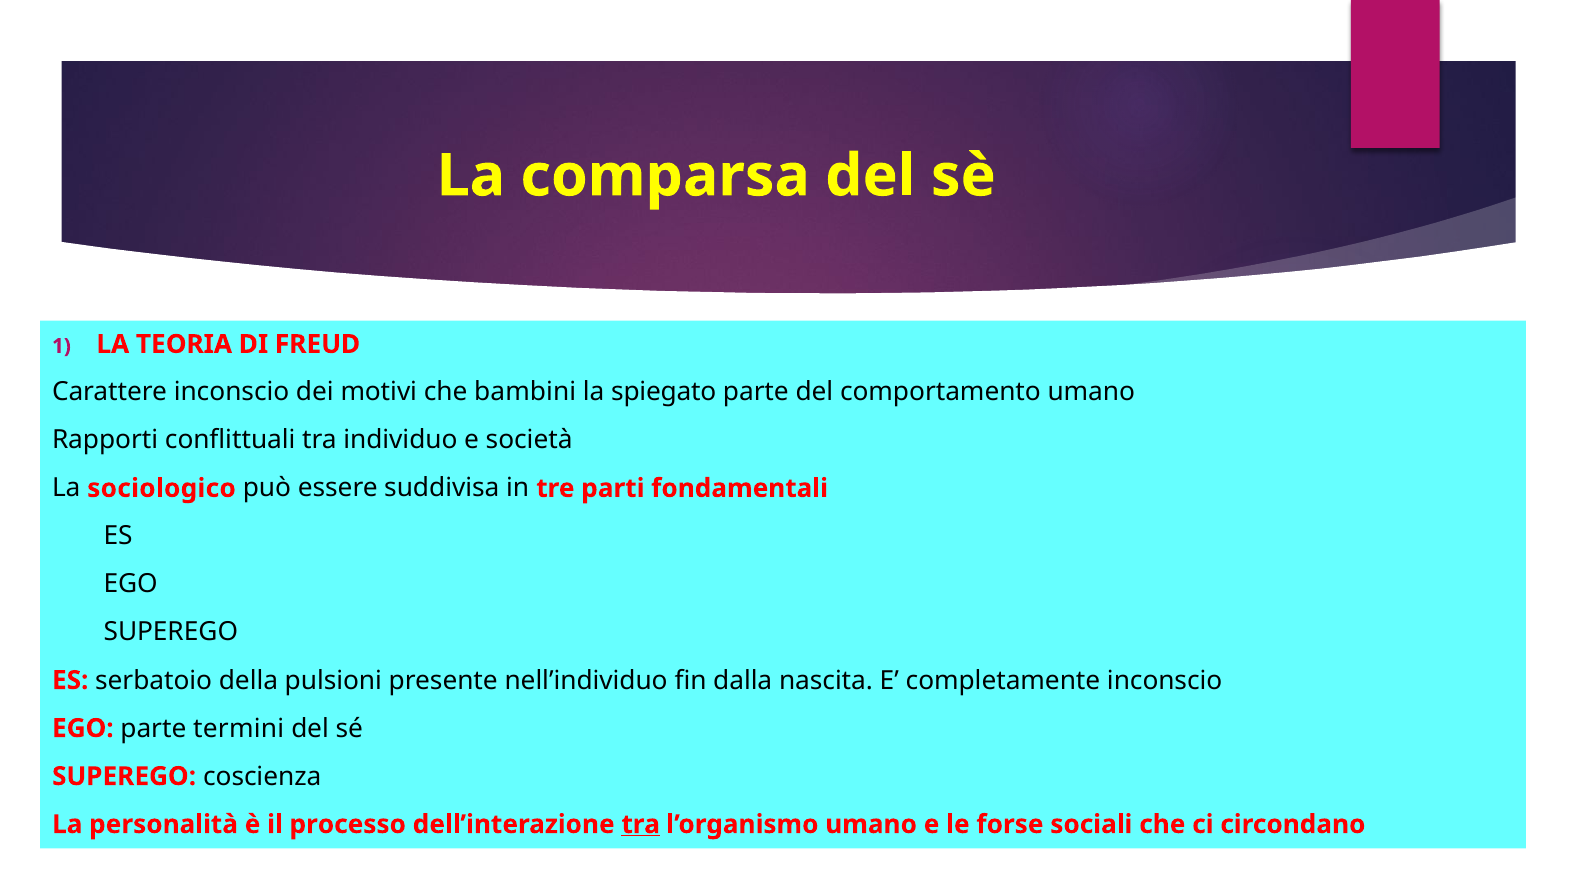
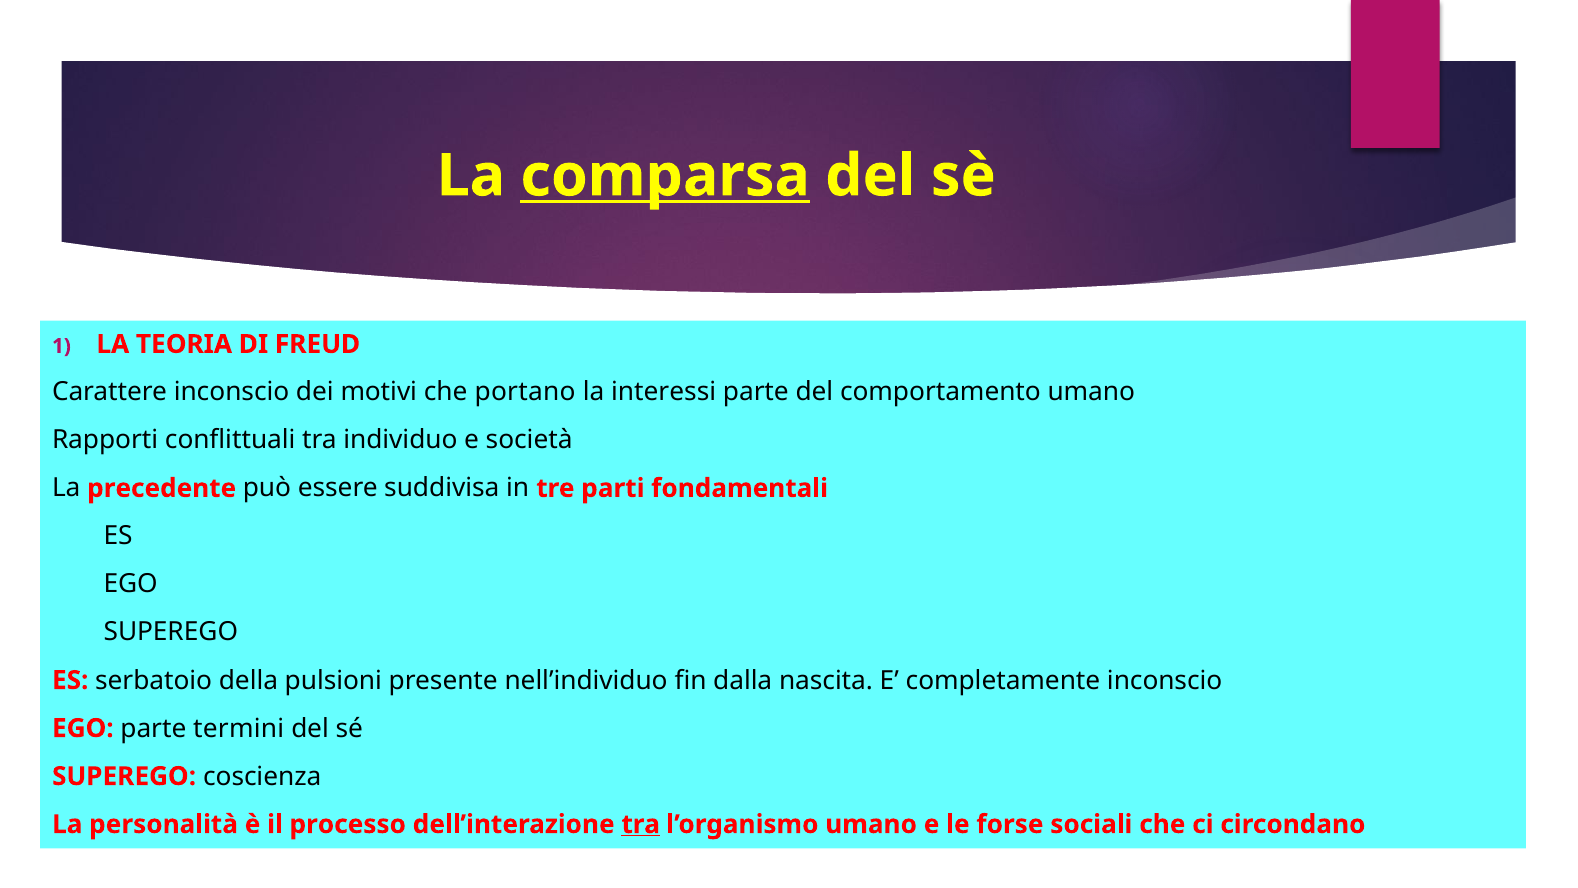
comparsa underline: none -> present
bambini: bambini -> portano
spiegato: spiegato -> interessi
sociologico: sociologico -> precedente
